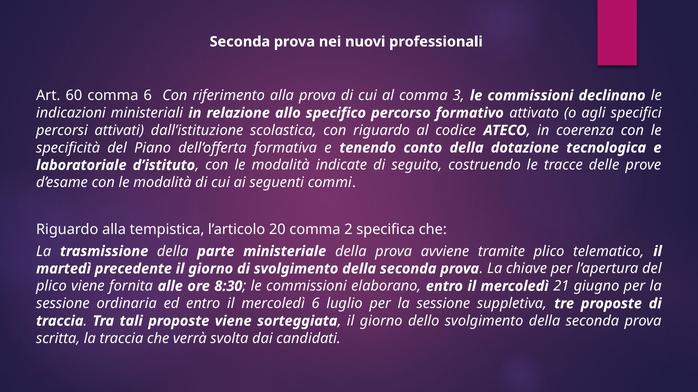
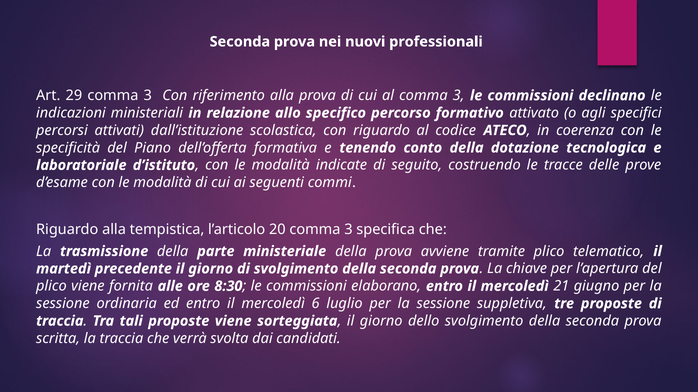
60: 60 -> 29
6 at (148, 96): 6 -> 3
20 comma 2: 2 -> 3
